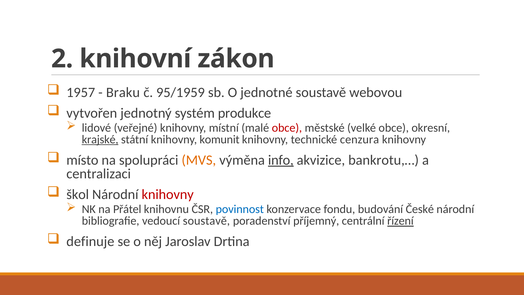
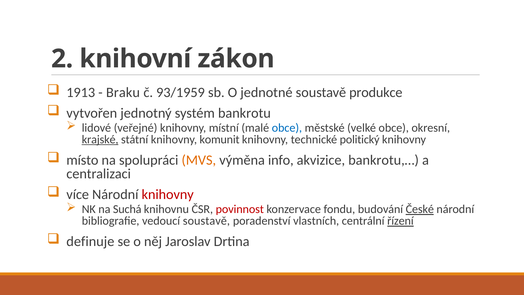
1957: 1957 -> 1913
95/1959: 95/1959 -> 93/1959
webovou: webovou -> produkce
produkce: produkce -> bankrotu
obce at (287, 128) colour: red -> blue
cenzura: cenzura -> politický
info underline: present -> none
škol: škol -> více
Přátel: Přátel -> Suchá
povinnost colour: blue -> red
České underline: none -> present
příjemný: příjemný -> vlastních
